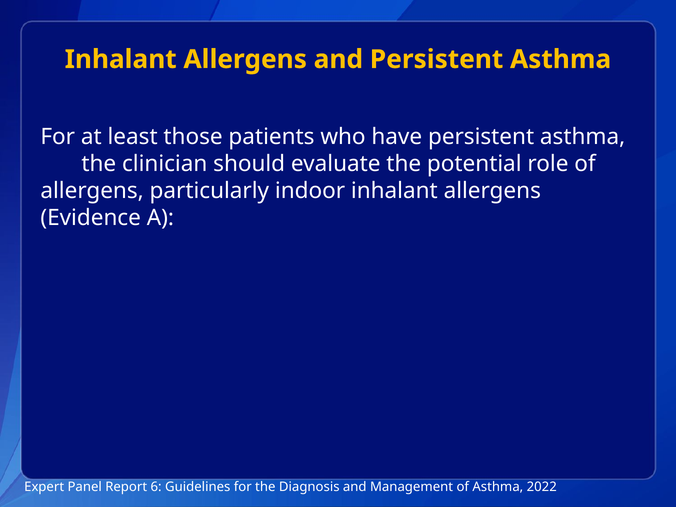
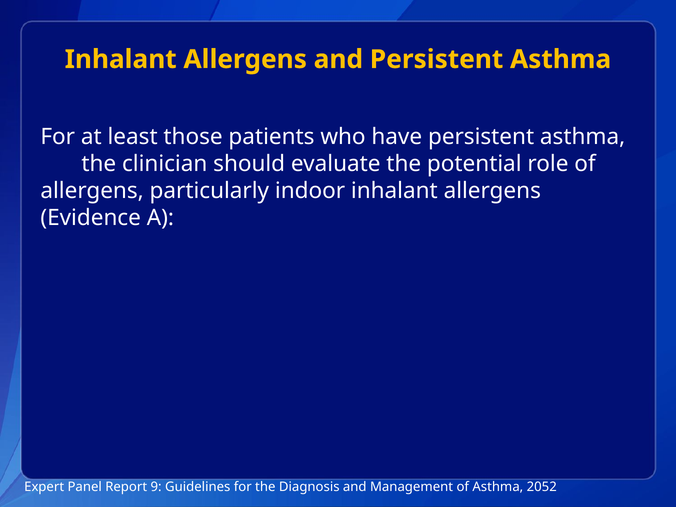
6: 6 -> 9
2022: 2022 -> 2052
